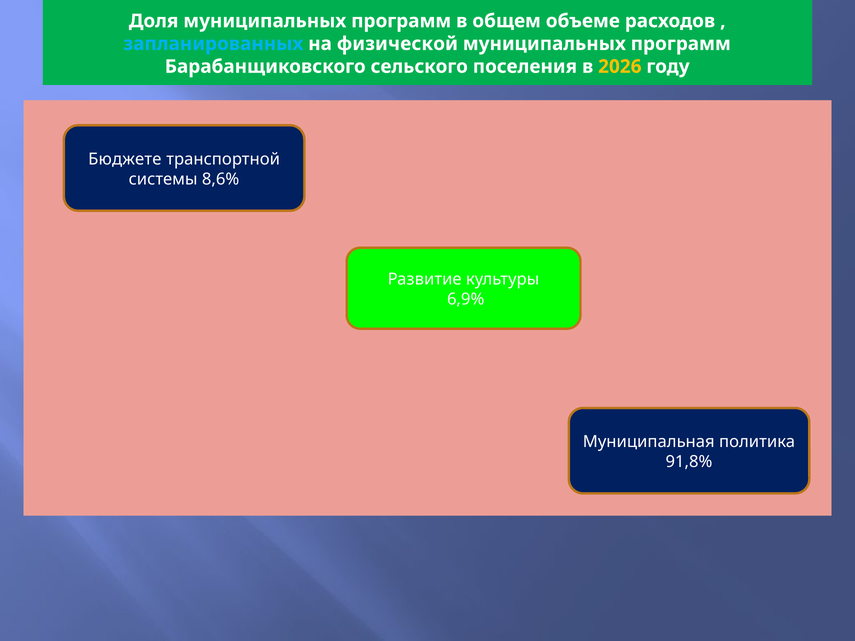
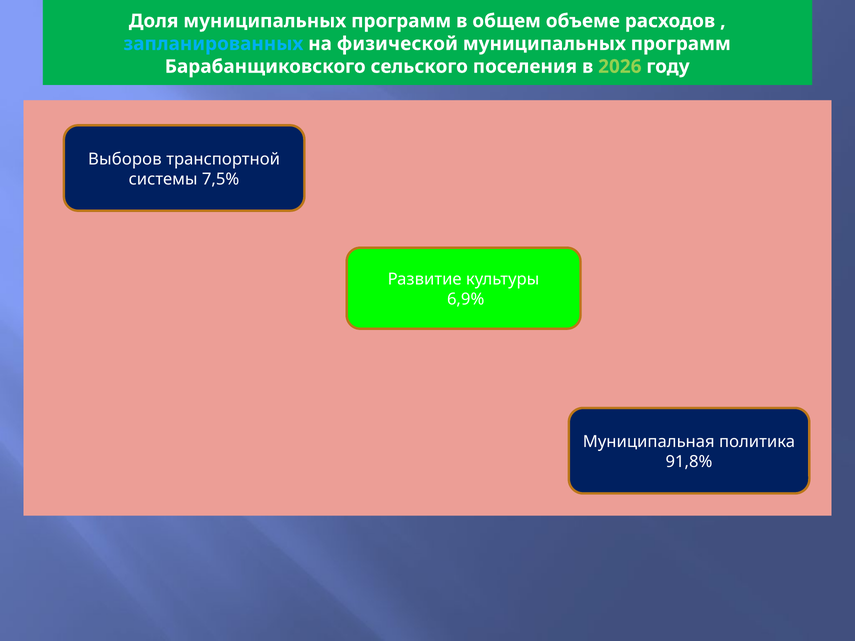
2026 colour: yellow -> light green
Бюджете: Бюджете -> Выборов
8,6%: 8,6% -> 7,5%
